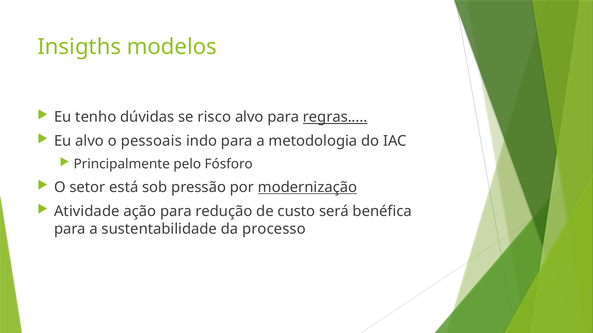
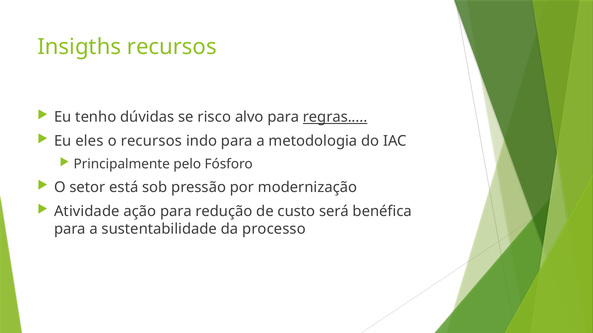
Insigths modelos: modelos -> recursos
Eu alvo: alvo -> eles
o pessoais: pessoais -> recursos
modernização underline: present -> none
